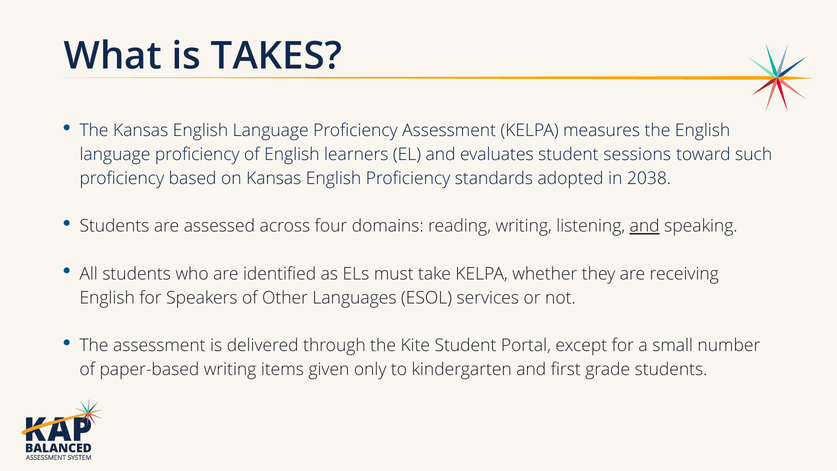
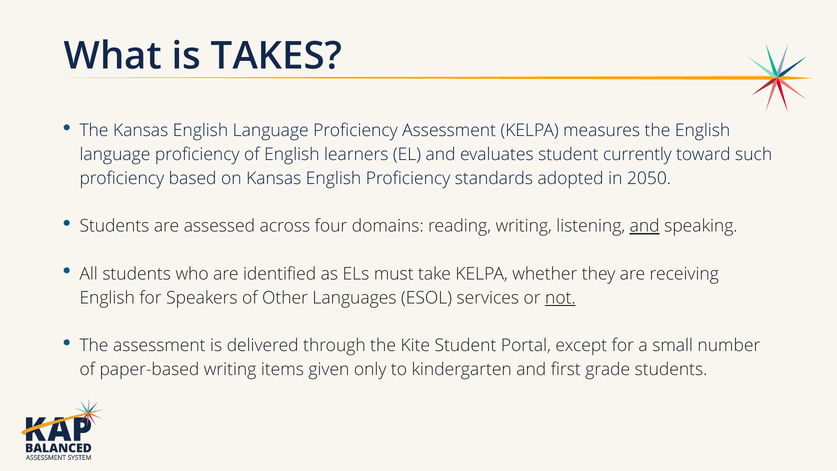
sessions: sessions -> currently
2038: 2038 -> 2050
not underline: none -> present
